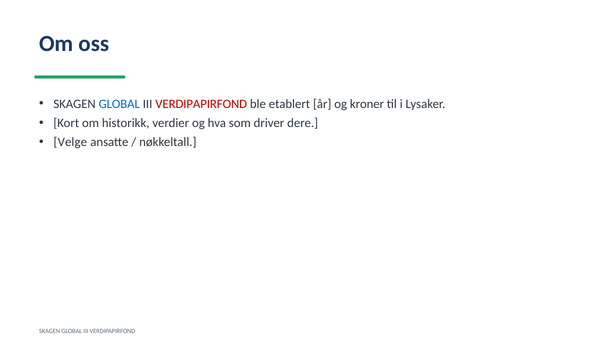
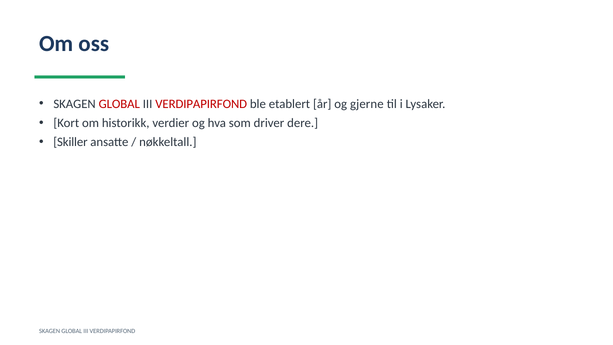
GLOBAL at (119, 104) colour: blue -> red
kroner: kroner -> gjerne
Velge: Velge -> Skiller
